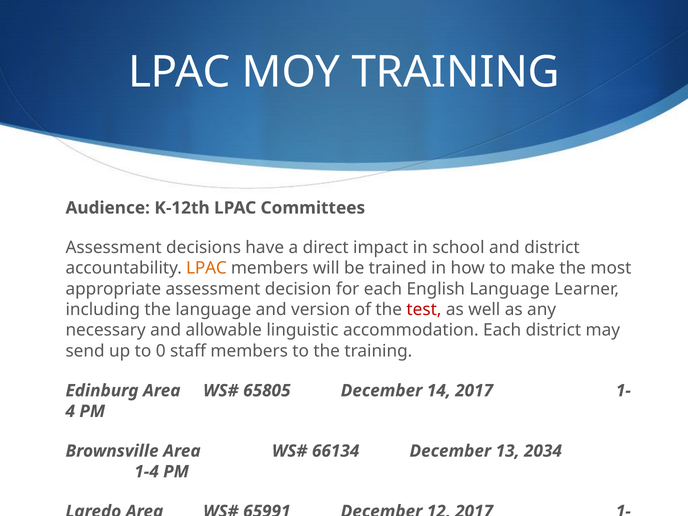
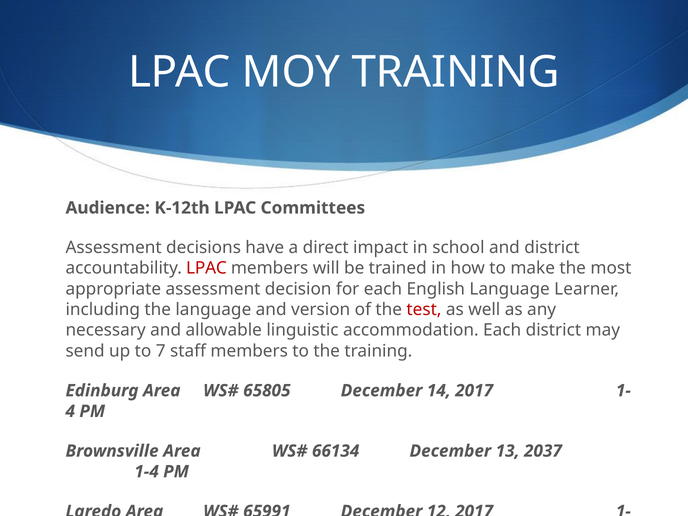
LPAC at (206, 268) colour: orange -> red
0: 0 -> 7
2034: 2034 -> 2037
